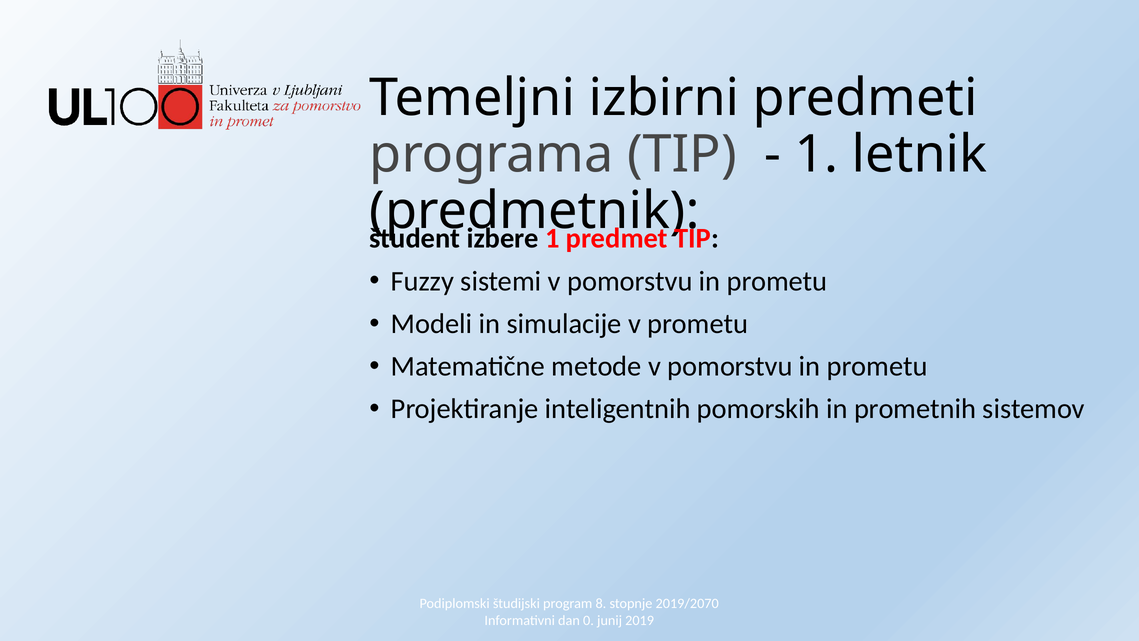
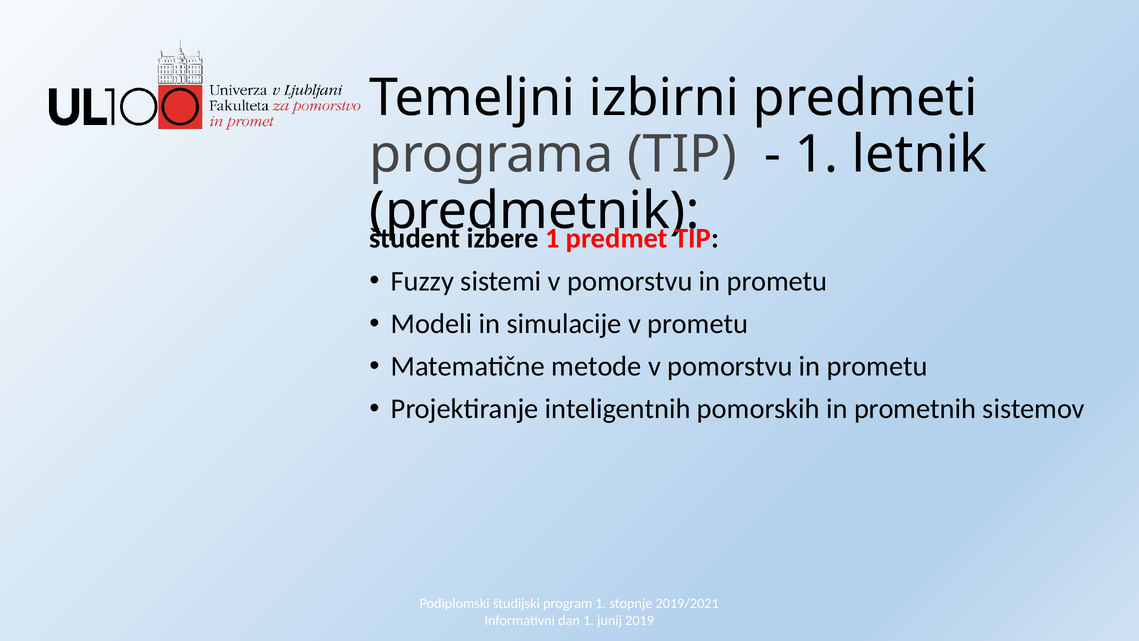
program 8: 8 -> 1
2019/2070: 2019/2070 -> 2019/2021
dan 0: 0 -> 1
